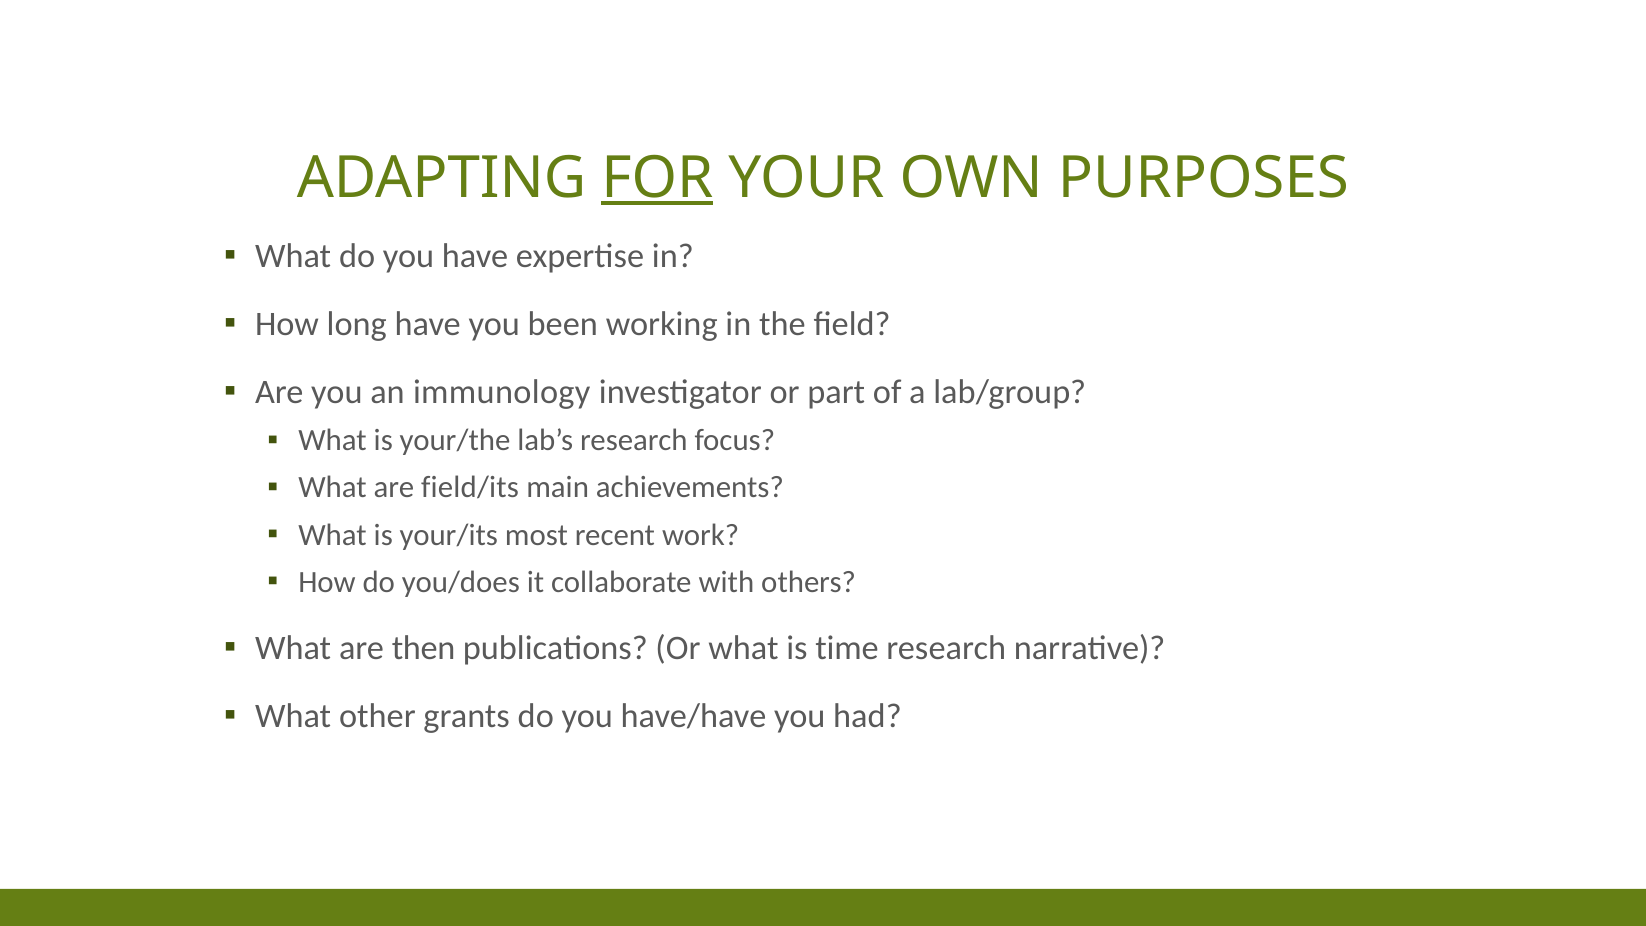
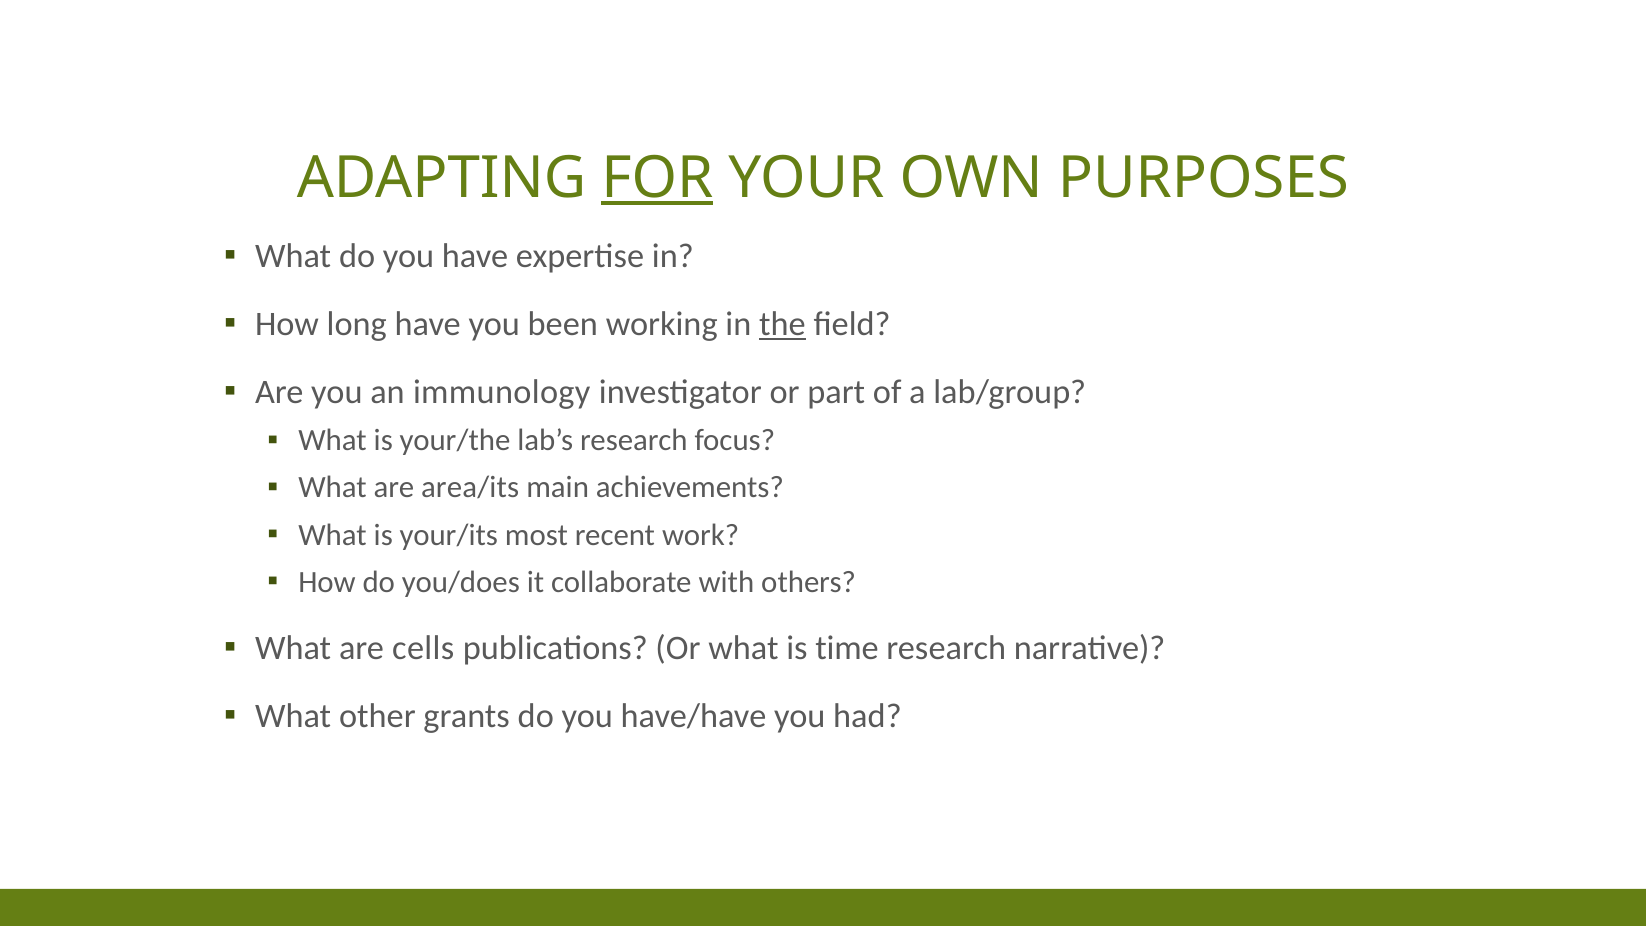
the underline: none -> present
field/its: field/its -> area/its
then: then -> cells
